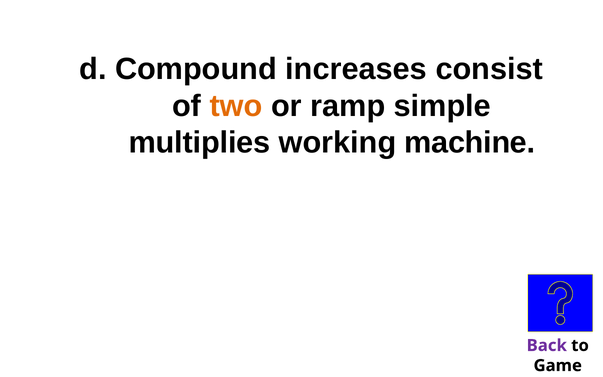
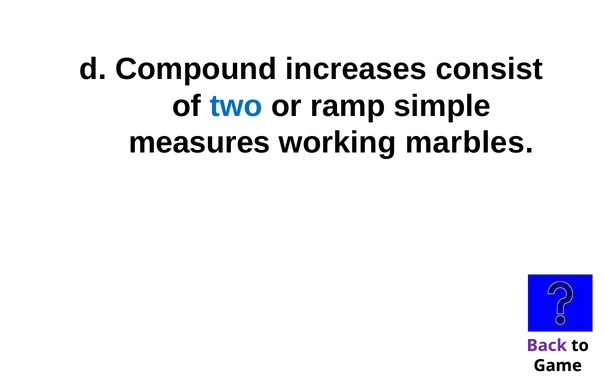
two colour: orange -> blue
multiplies: multiplies -> measures
machine: machine -> marbles
